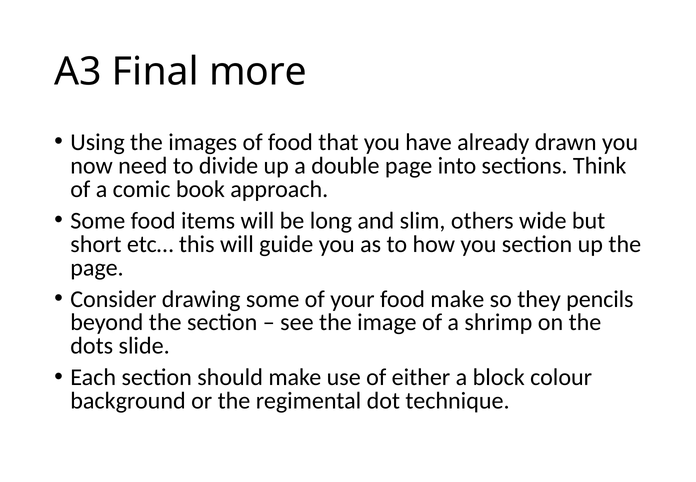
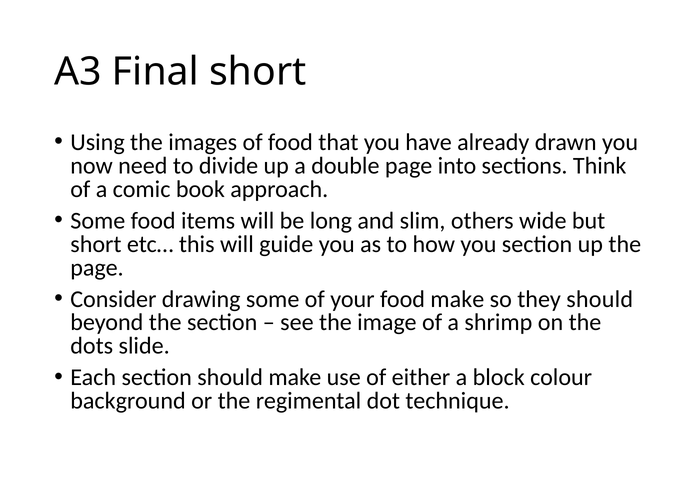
Final more: more -> short
they pencils: pencils -> should
